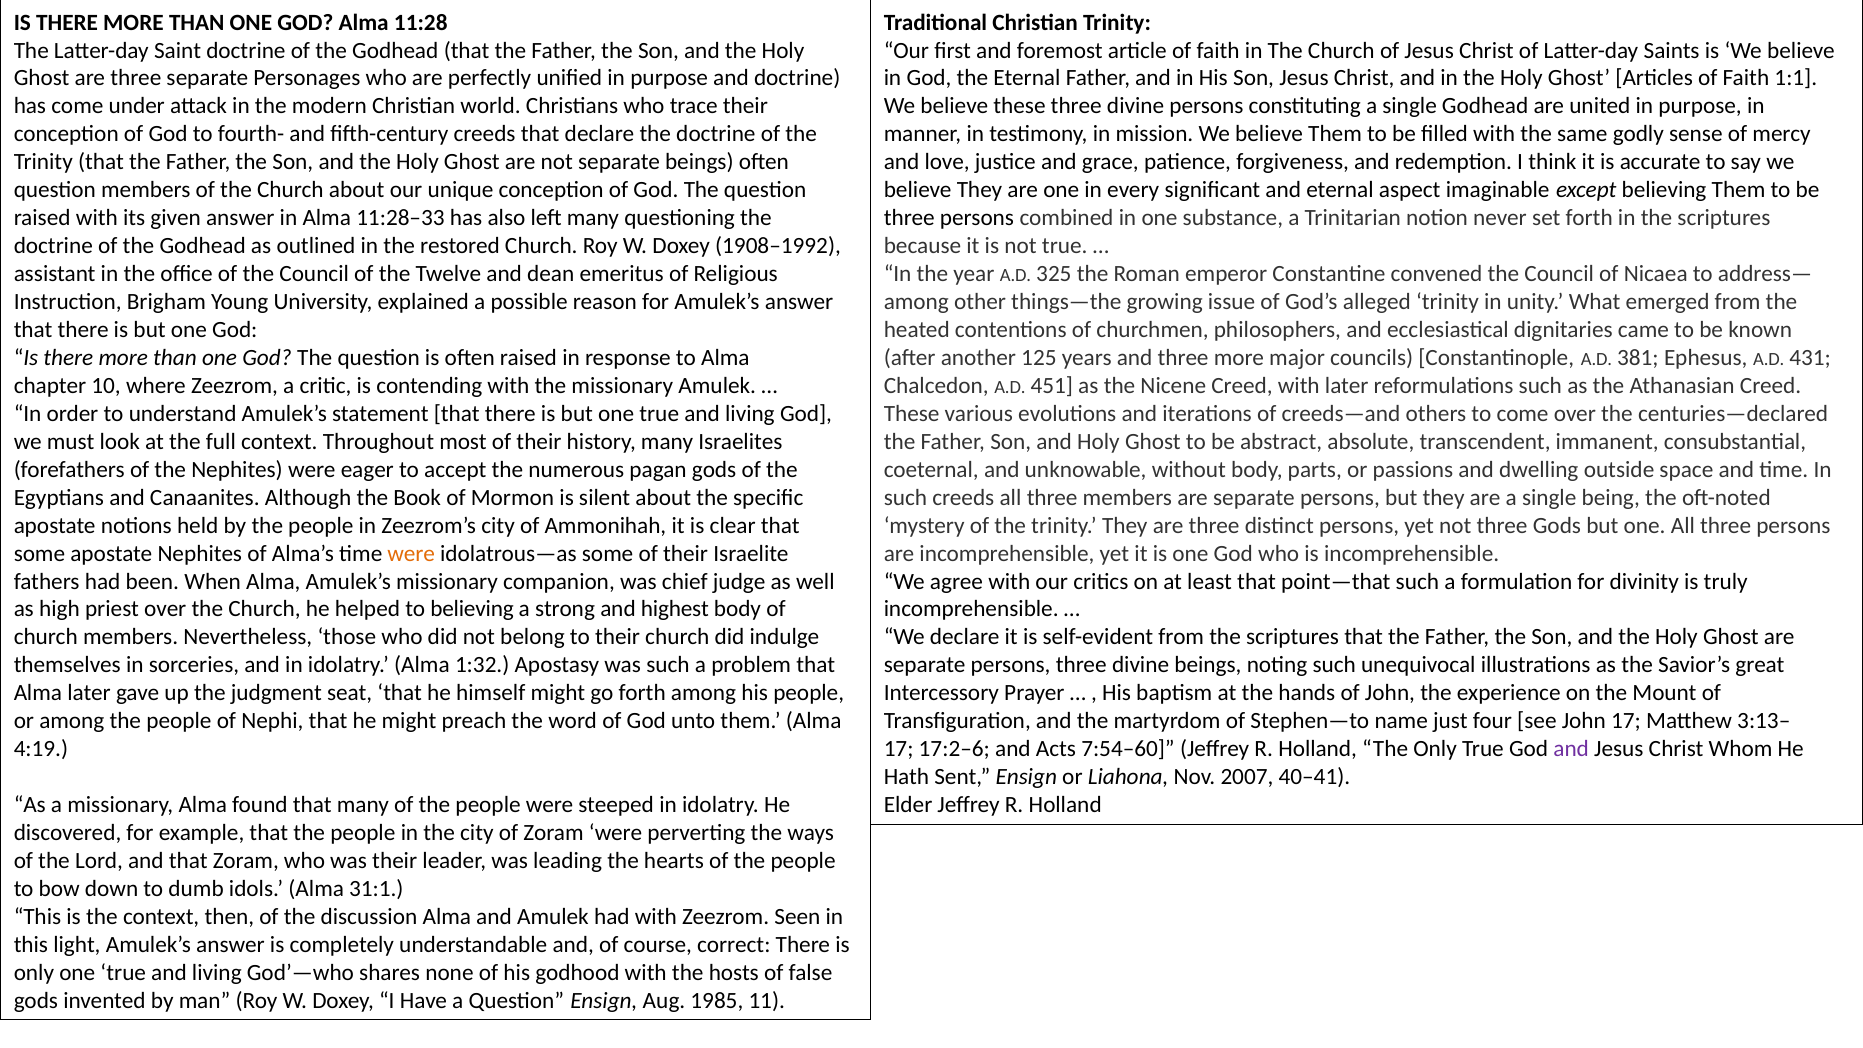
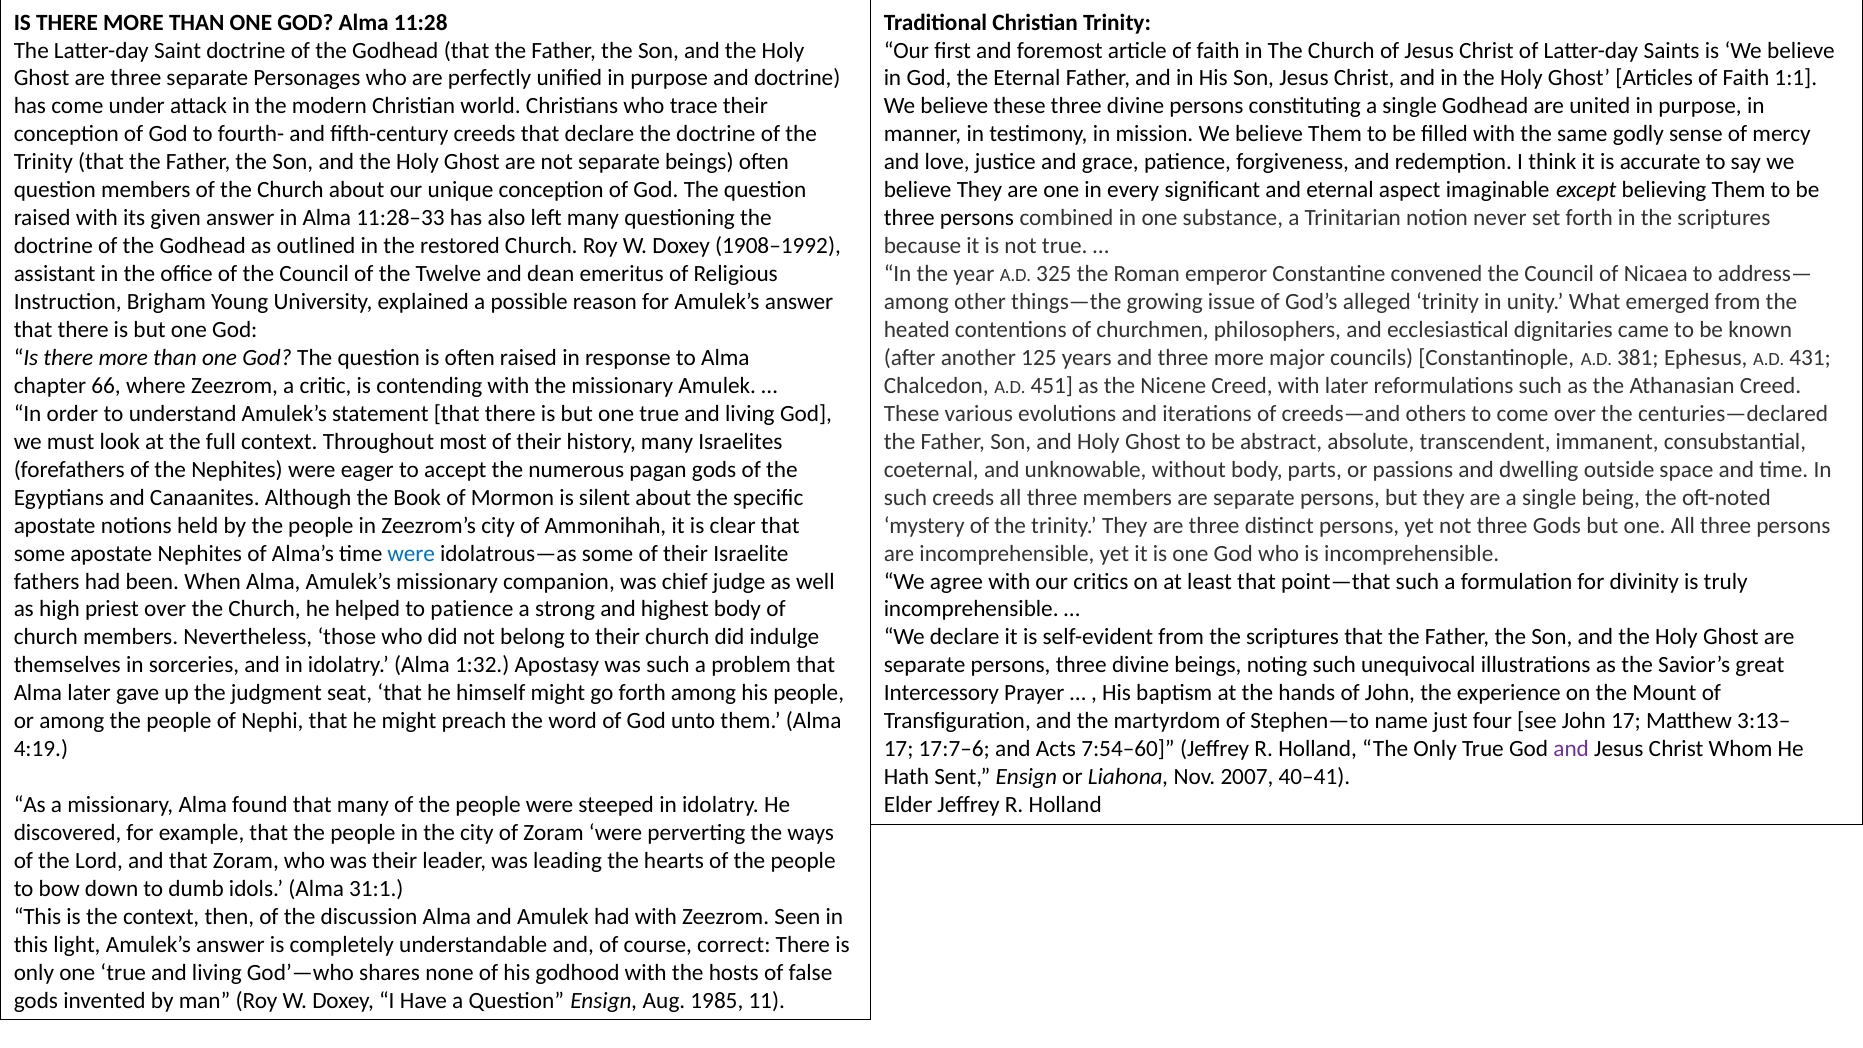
10: 10 -> 66
were at (411, 553) colour: orange -> blue
to believing: believing -> patience
17:2–6: 17:2–6 -> 17:7–6
